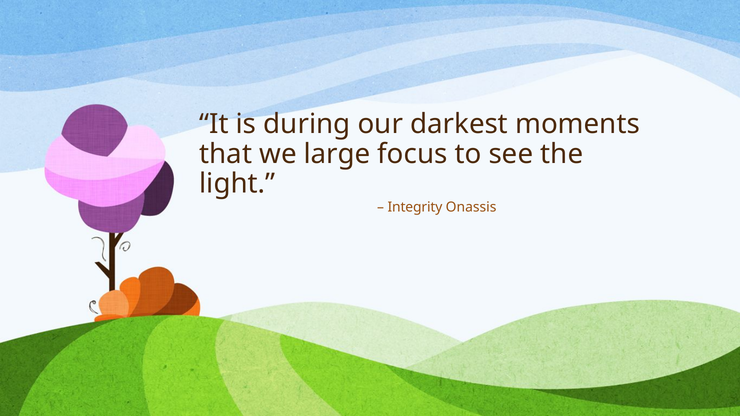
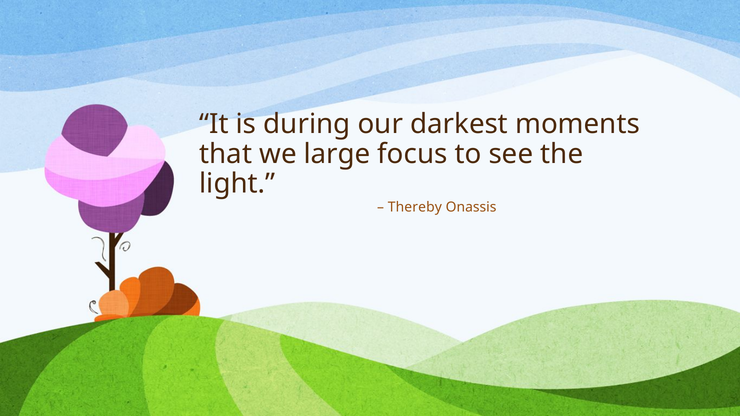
Integrity: Integrity -> Thereby
